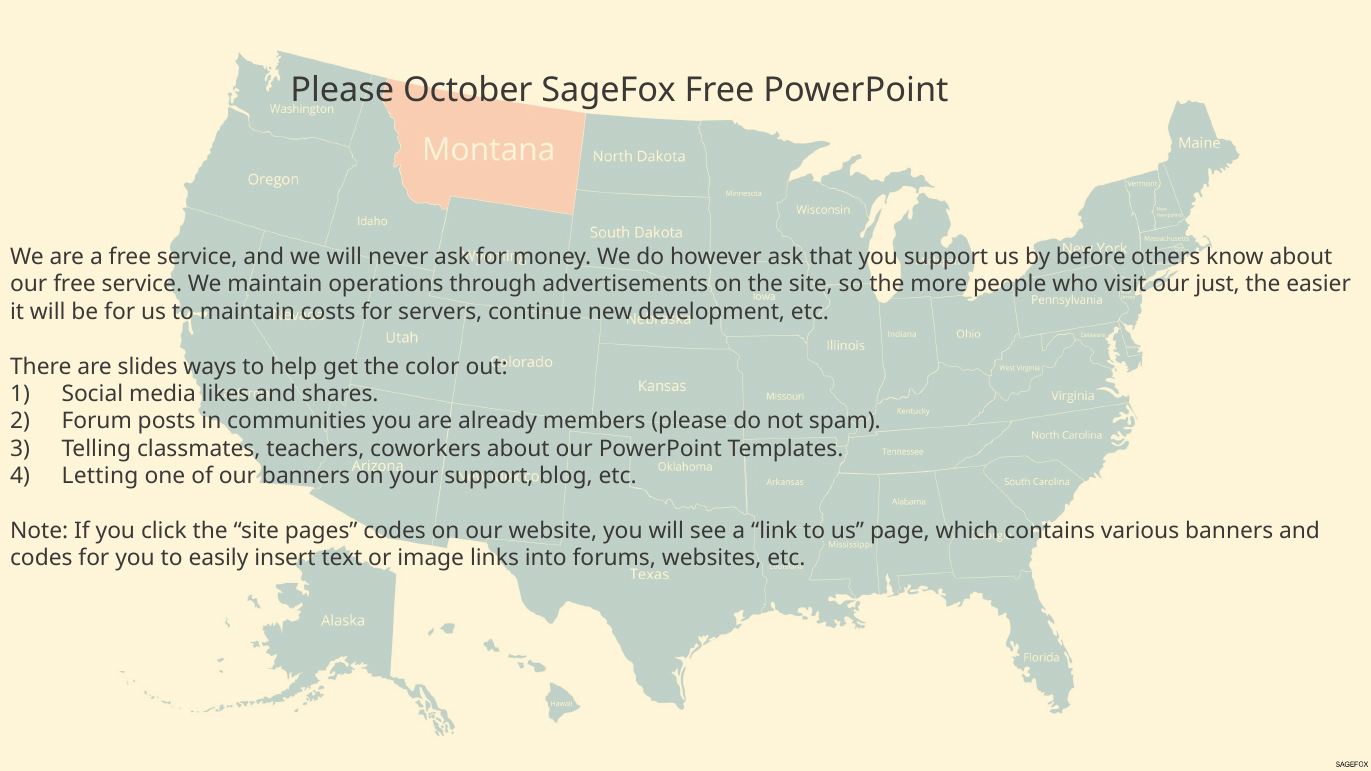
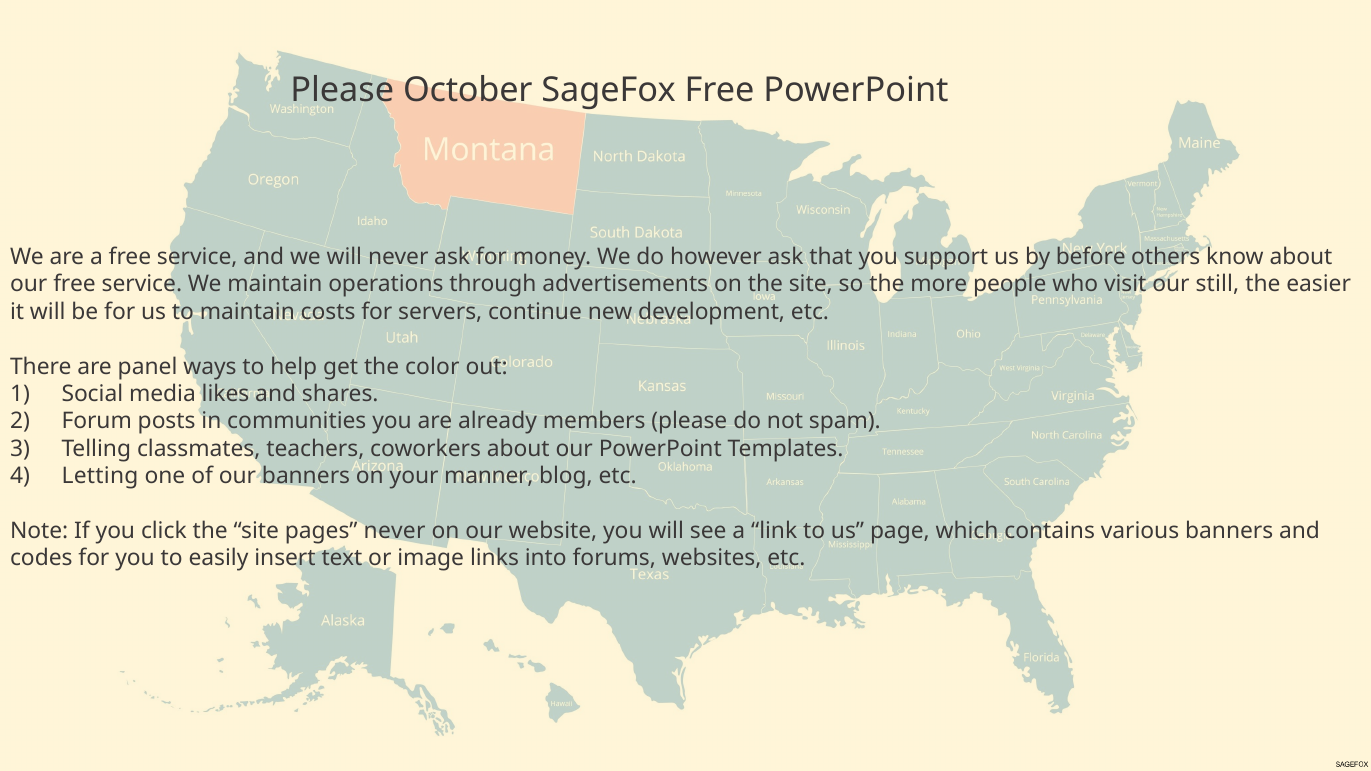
just: just -> still
slides: slides -> panel
your support: support -> manner
pages codes: codes -> never
